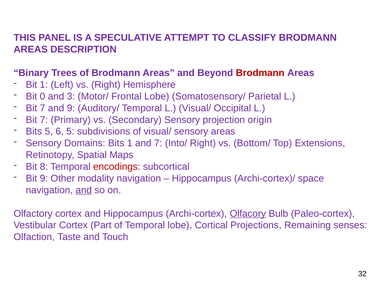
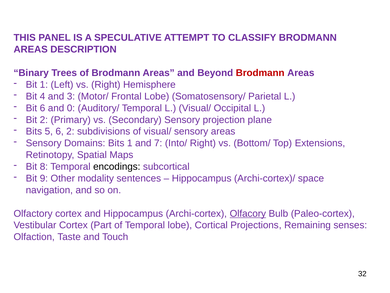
0: 0 -> 4
7 at (43, 108): 7 -> 6
and 9: 9 -> 0
7 at (44, 120): 7 -> 2
origin: origin -> plane
6 5: 5 -> 2
encodings colour: red -> black
modality navigation: navigation -> sentences
and at (84, 190) underline: present -> none
